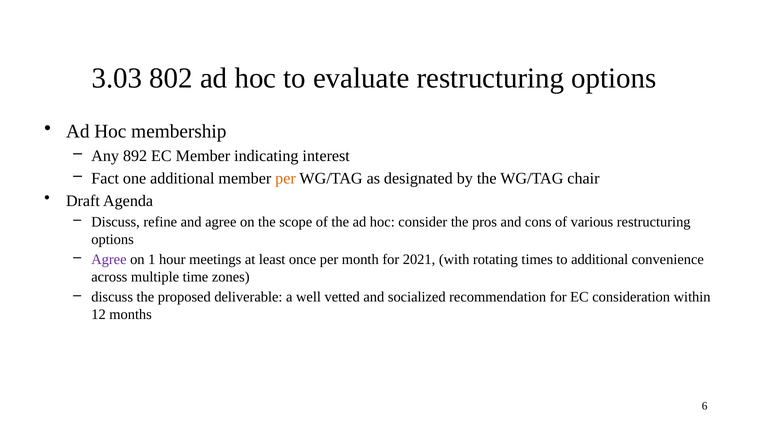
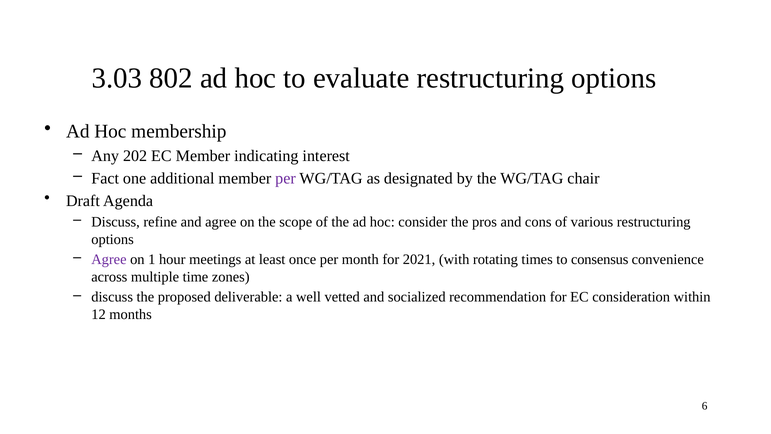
892: 892 -> 202
per at (286, 178) colour: orange -> purple
to additional: additional -> consensus
